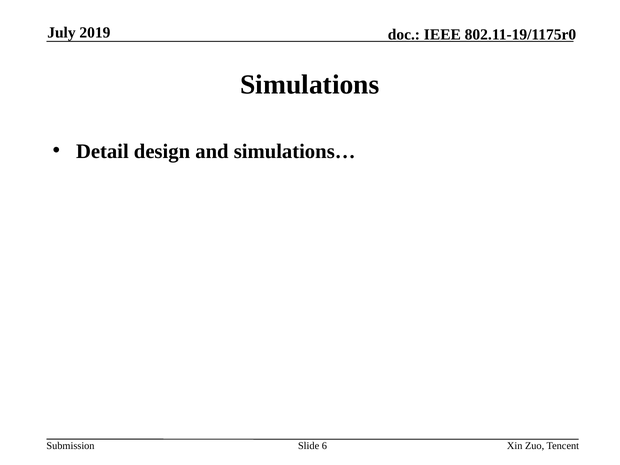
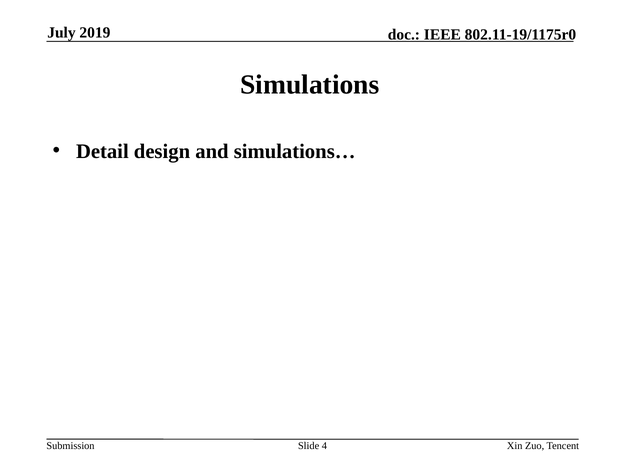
6: 6 -> 4
